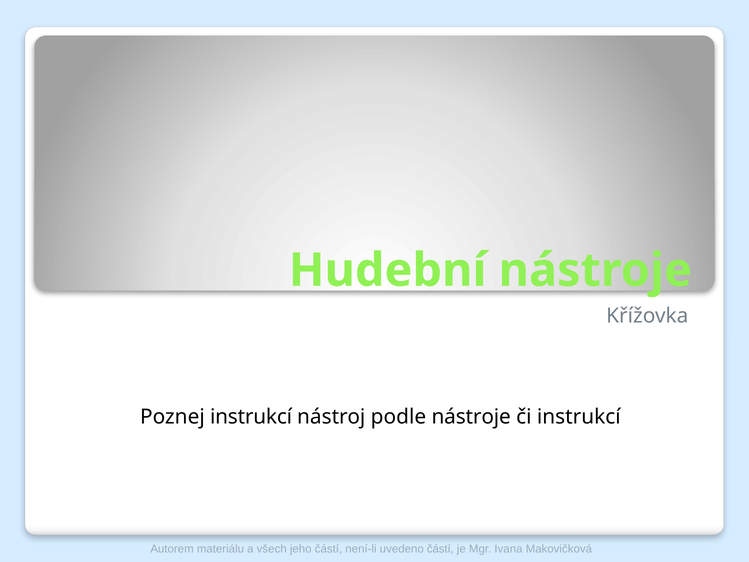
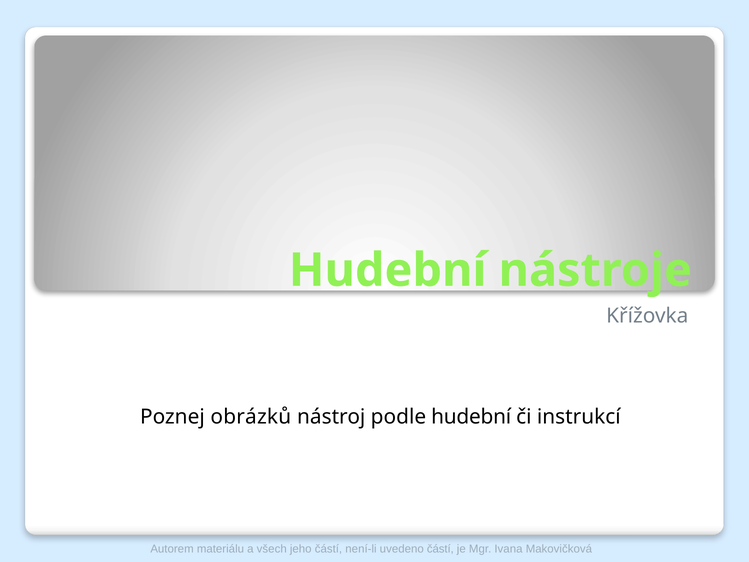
Poznej instrukcí: instrukcí -> obrázků
podle nástroje: nástroje -> hudební
